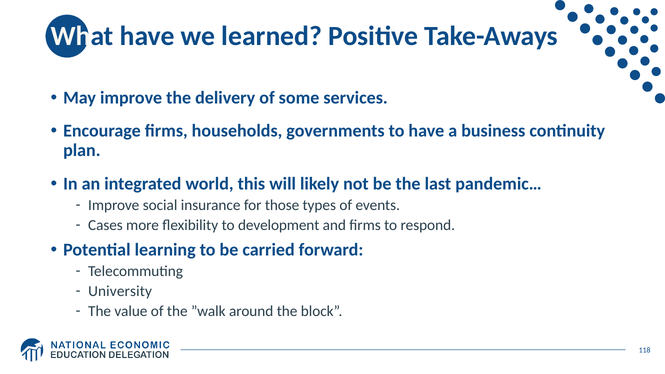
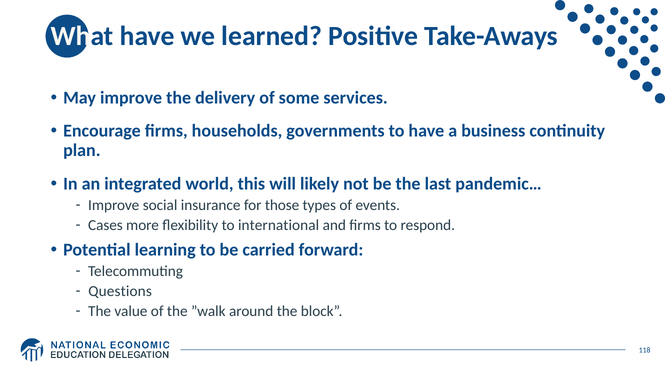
development: development -> international
University: University -> Questions
